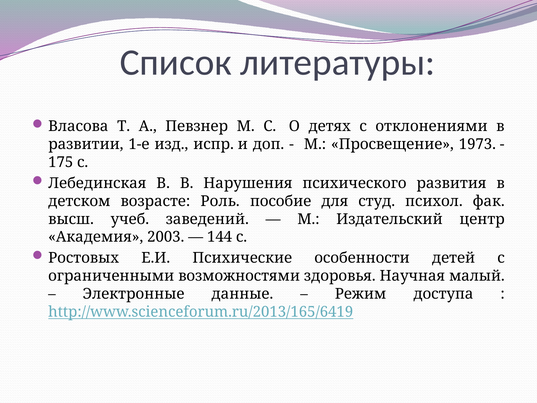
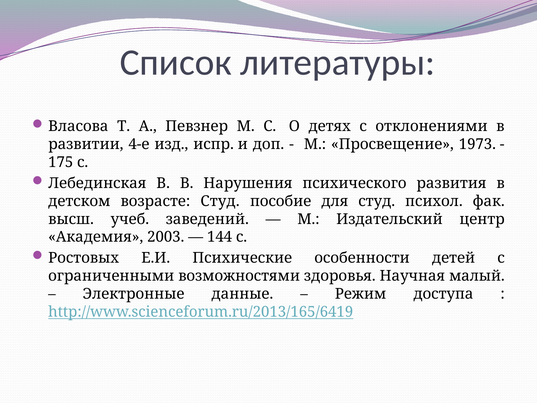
1-е: 1-е -> 4-е
возрасте Роль: Роль -> Студ
